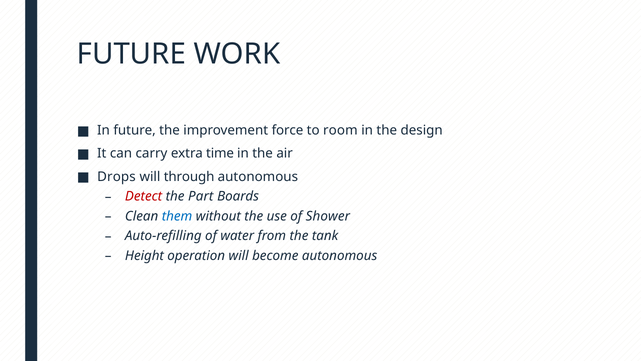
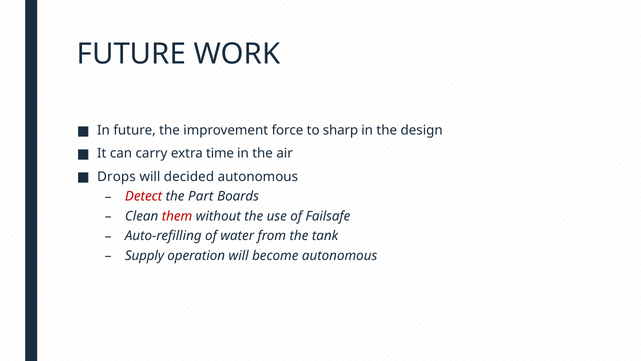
room: room -> sharp
through: through -> decided
them colour: blue -> red
Shower: Shower -> Failsafe
Height: Height -> Supply
